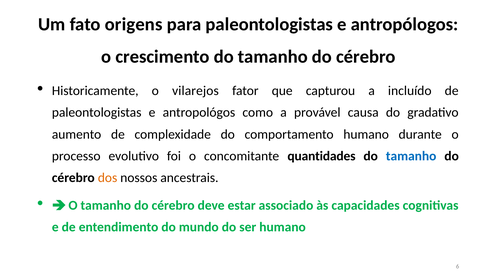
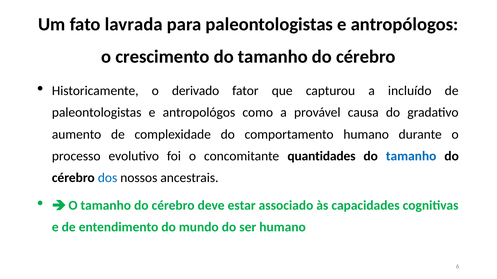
origens: origens -> lavrada
vilarejos: vilarejos -> derivado
dos colour: orange -> blue
